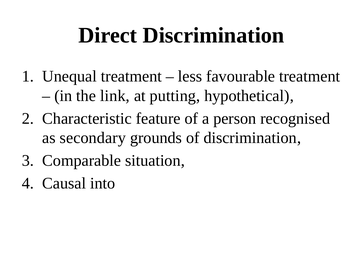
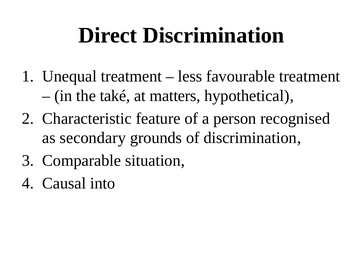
link: link -> také
putting: putting -> matters
